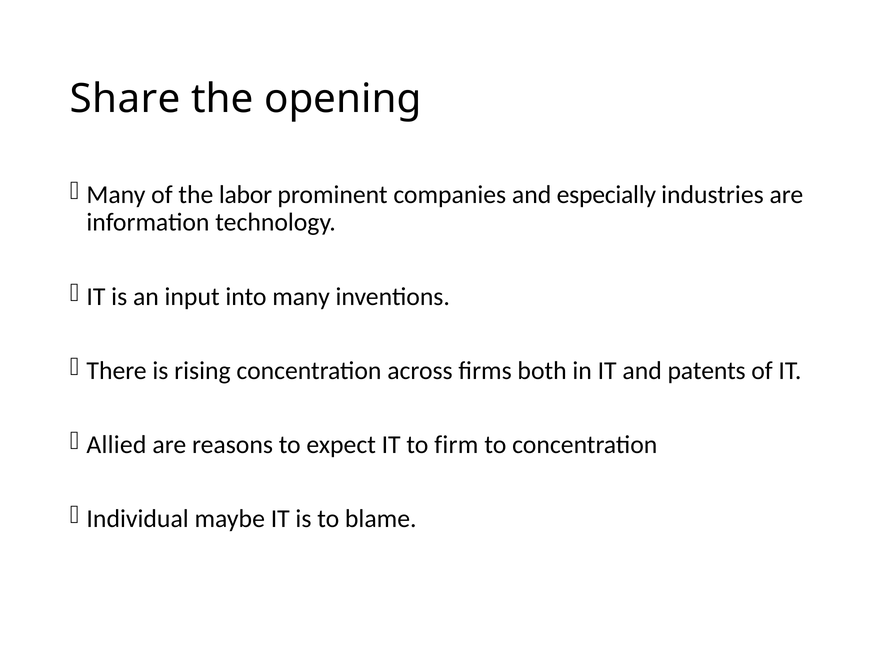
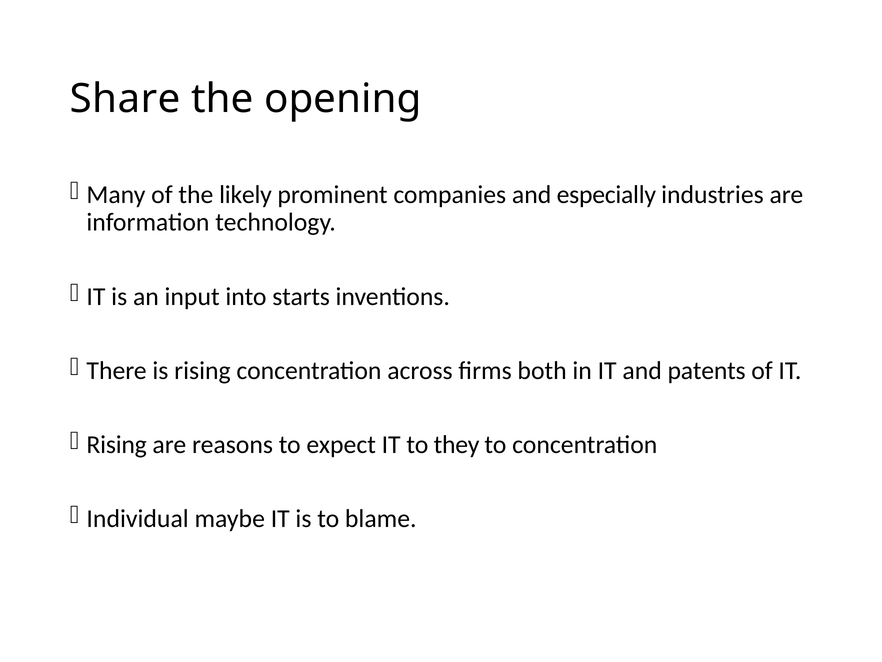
labor: labor -> likely
into many: many -> starts
Allied at (116, 444): Allied -> Rising
firm: firm -> they
